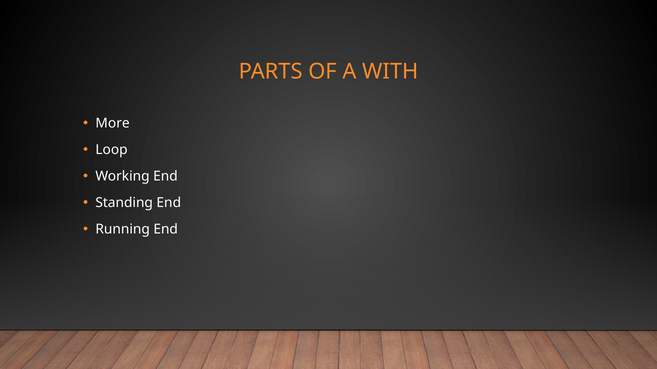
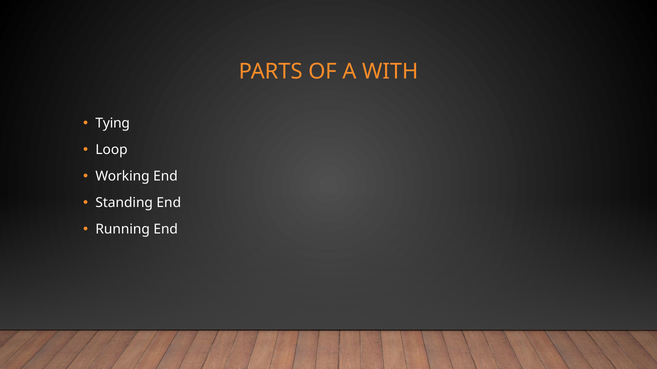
More: More -> Tying
